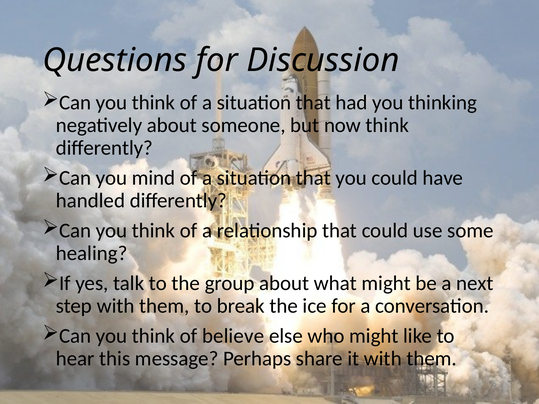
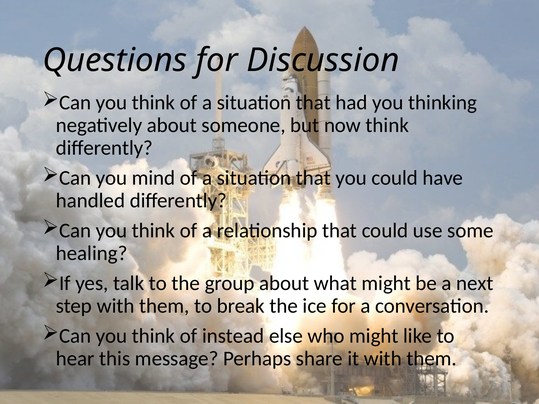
believe: believe -> instead
